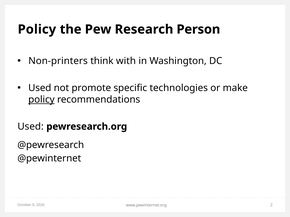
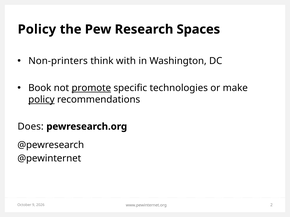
Person: Person -> Spaces
Used at (40, 88): Used -> Book
promote underline: none -> present
Used at (31, 127): Used -> Does
